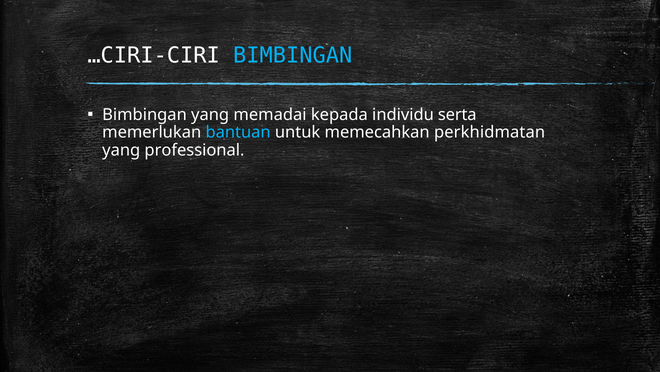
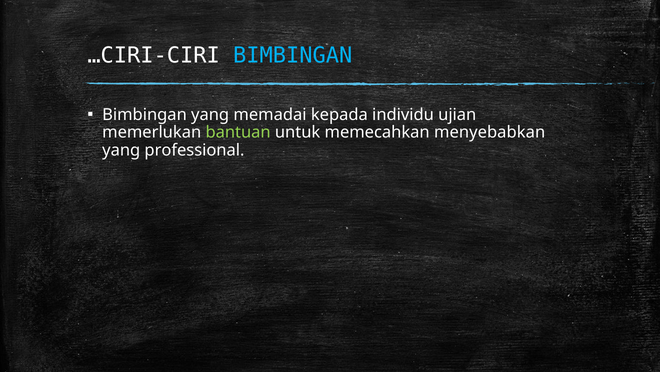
serta: serta -> ujian
bantuan colour: light blue -> light green
perkhidmatan: perkhidmatan -> menyebabkan
